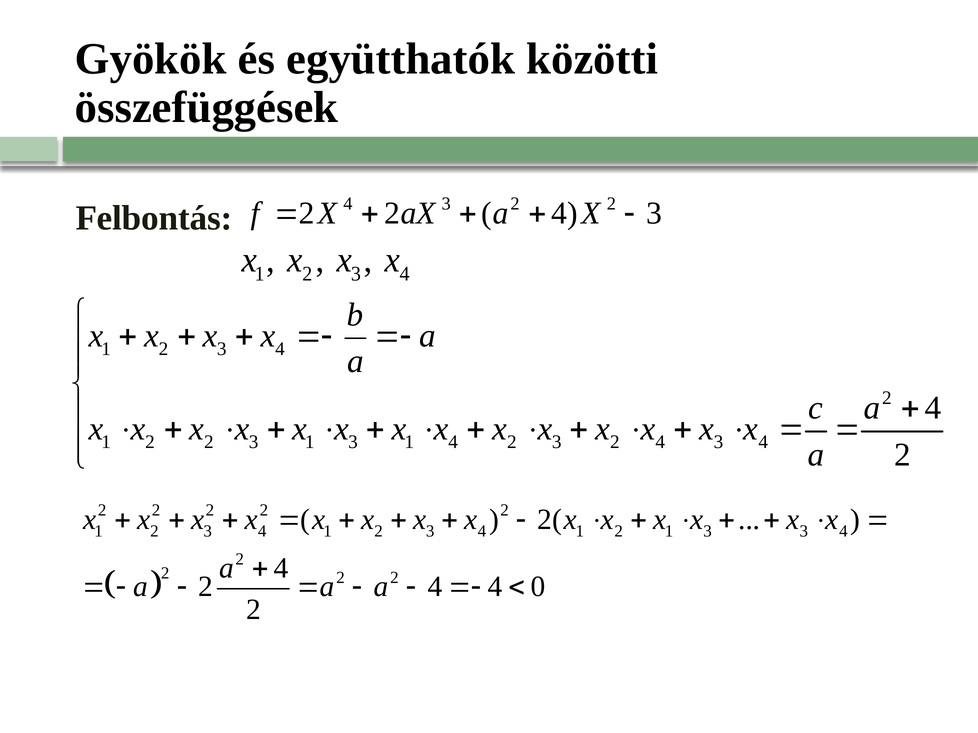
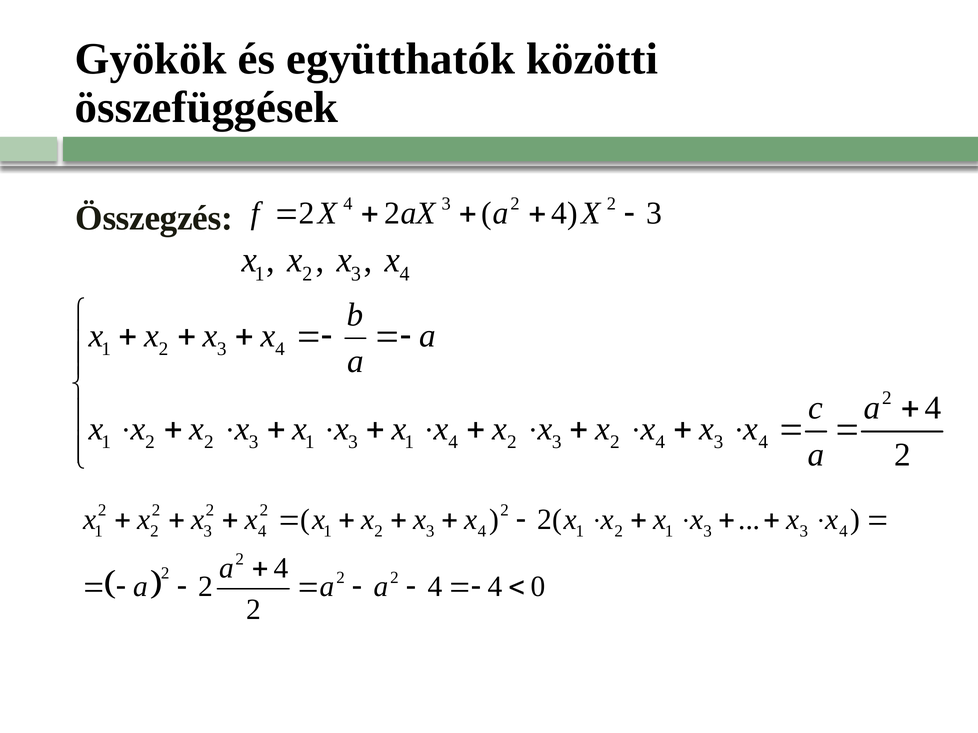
Felbontás: Felbontás -> Összegzés
